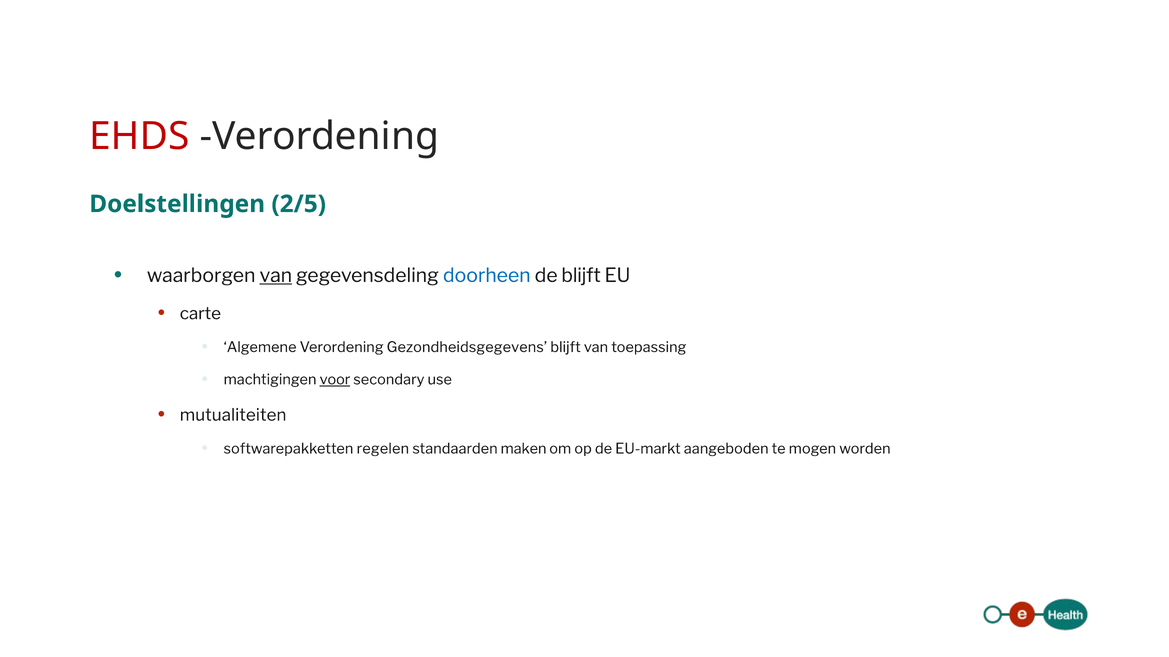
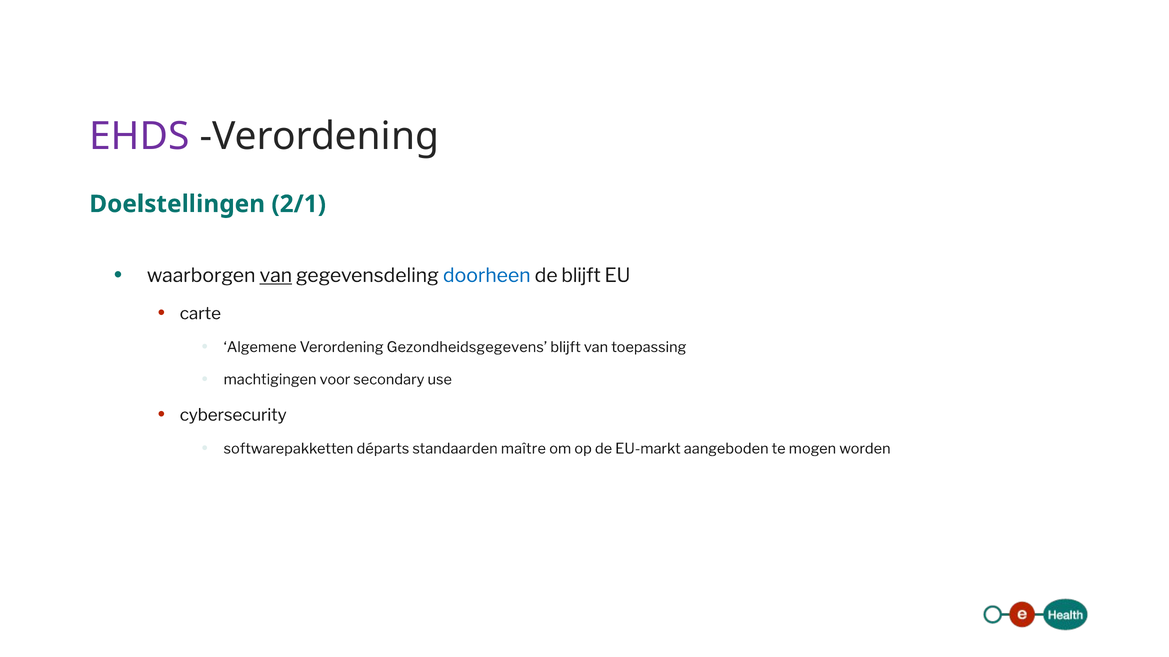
EHDS colour: red -> purple
2/5: 2/5 -> 2/1
voor underline: present -> none
mutualiteiten: mutualiteiten -> cybersecurity
regelen: regelen -> départs
maken: maken -> maître
